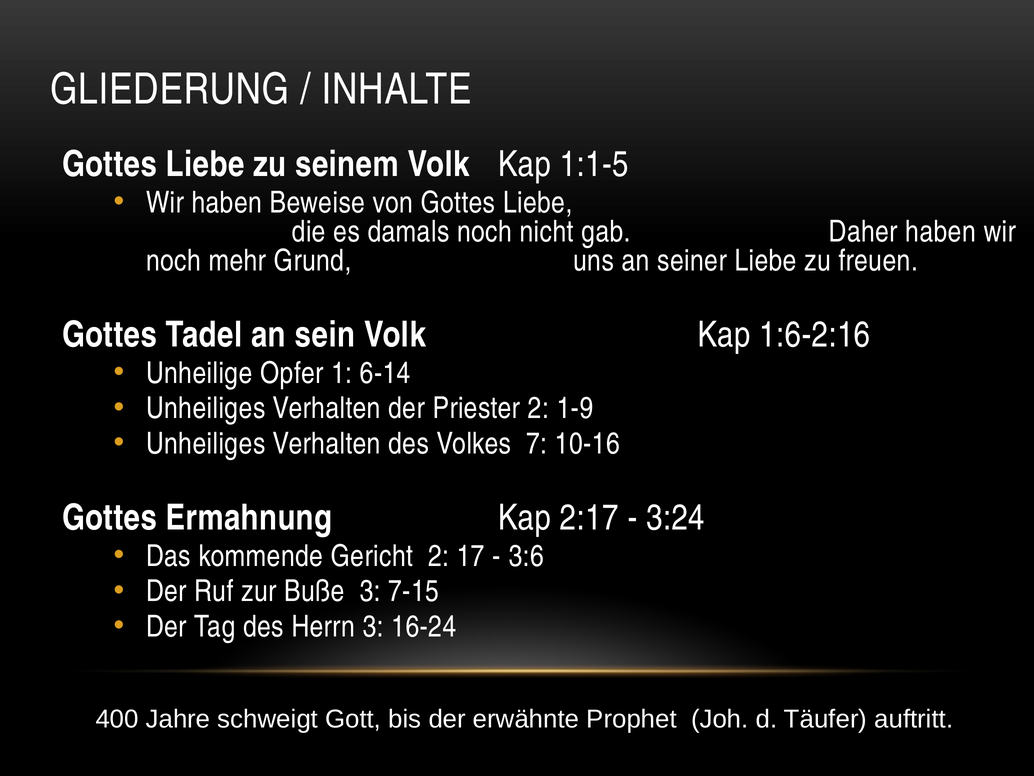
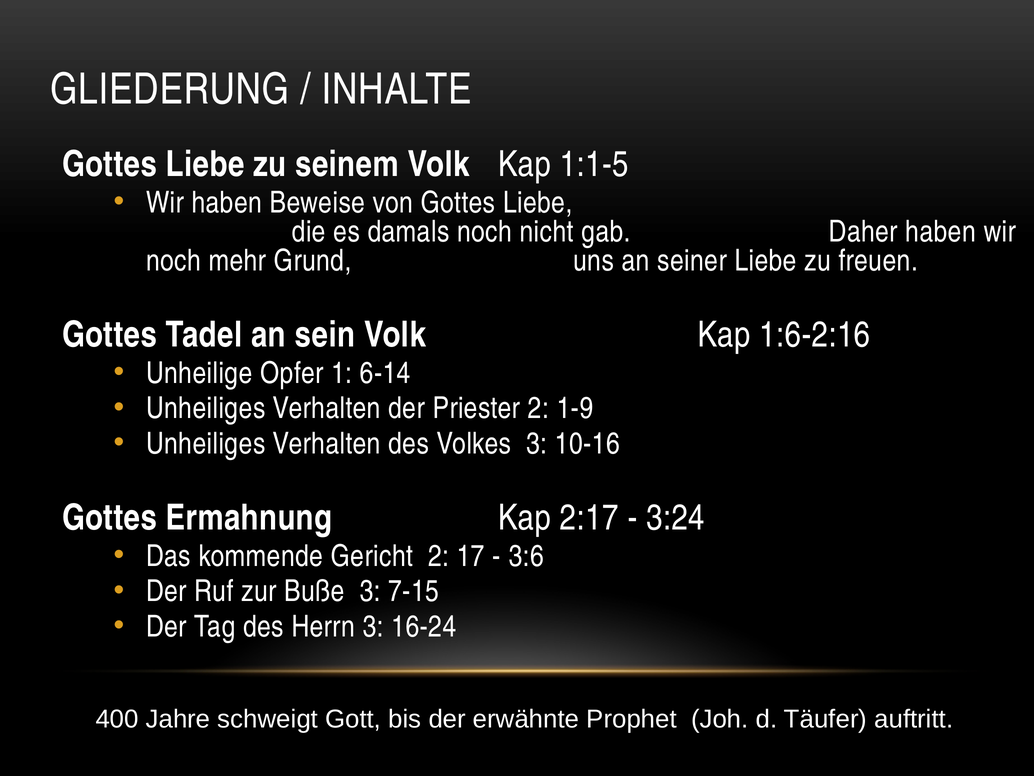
Volkes 7: 7 -> 3
